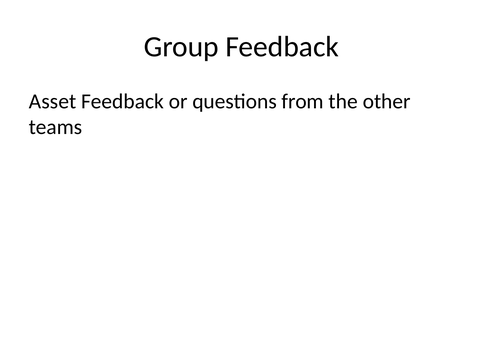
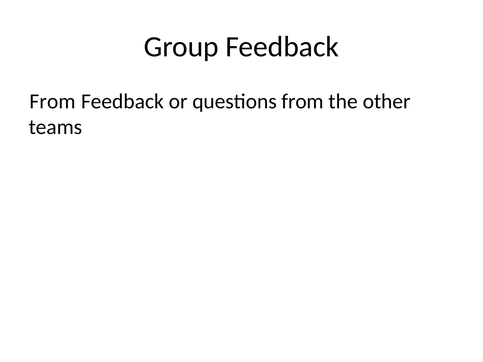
Asset at (53, 101): Asset -> From
